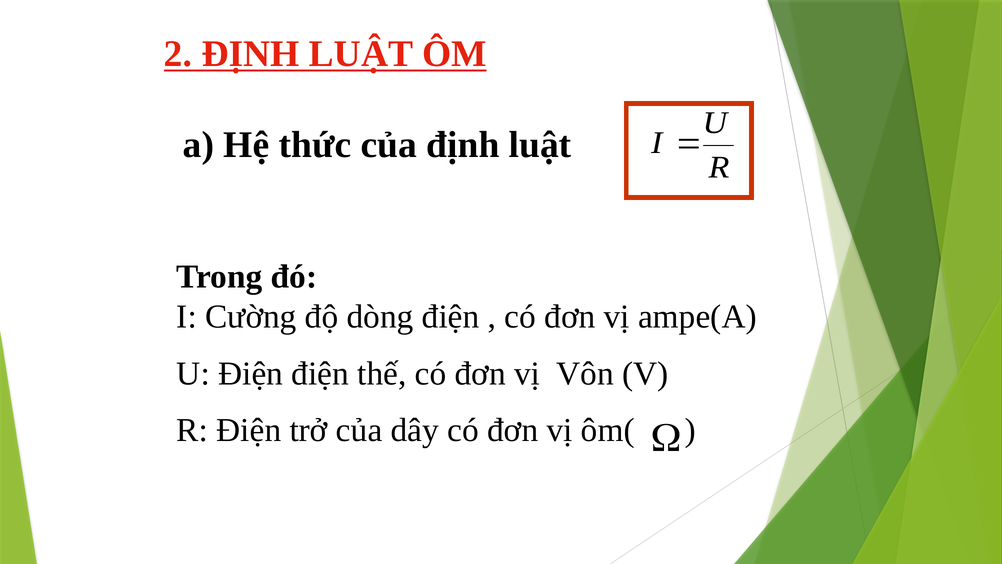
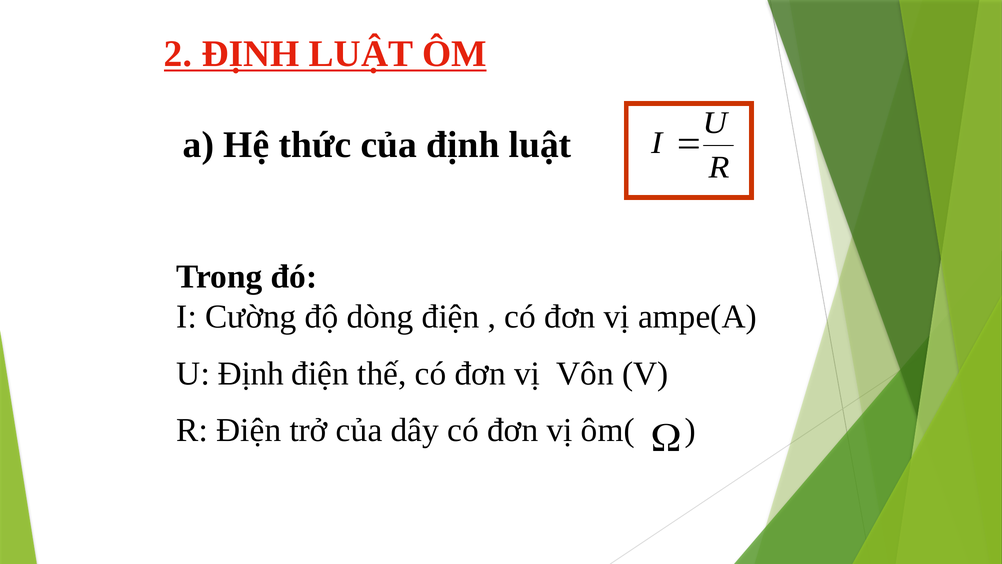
U Điện: Điện -> Định
